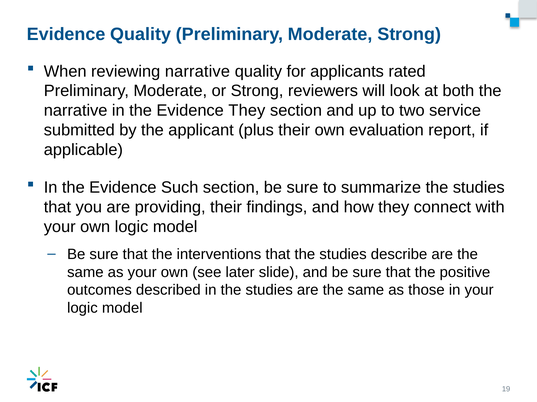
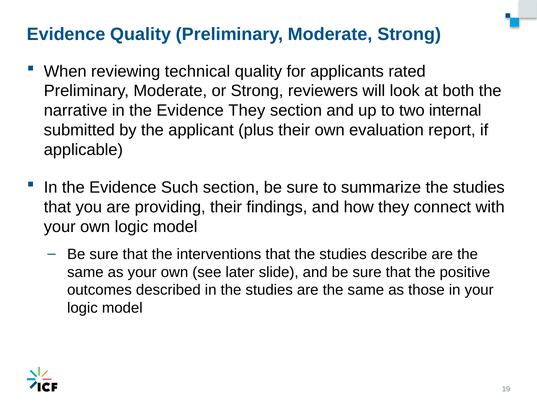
reviewing narrative: narrative -> technical
service: service -> internal
